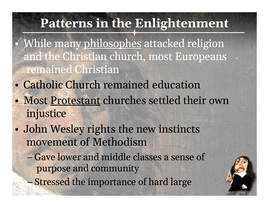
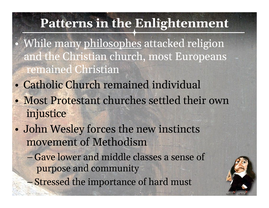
education: education -> individual
Protestant underline: present -> none
rights: rights -> forces
large: large -> must
